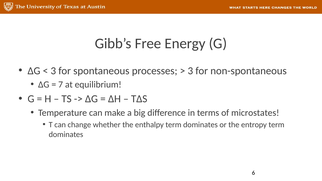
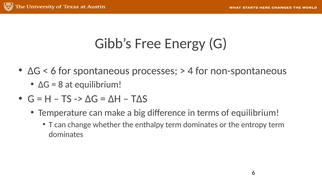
3 at (53, 71): 3 -> 6
3 at (190, 71): 3 -> 4
7: 7 -> 8
of microstates: microstates -> equilibrium
